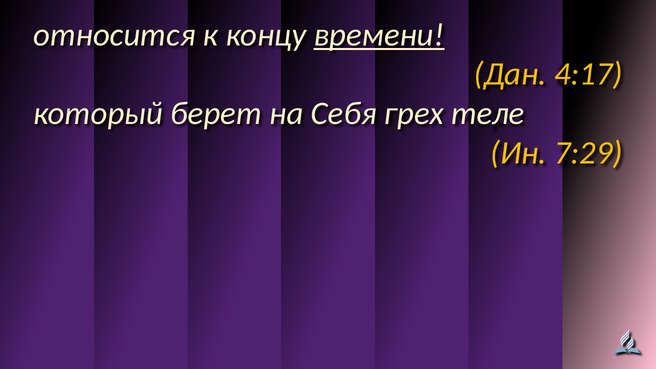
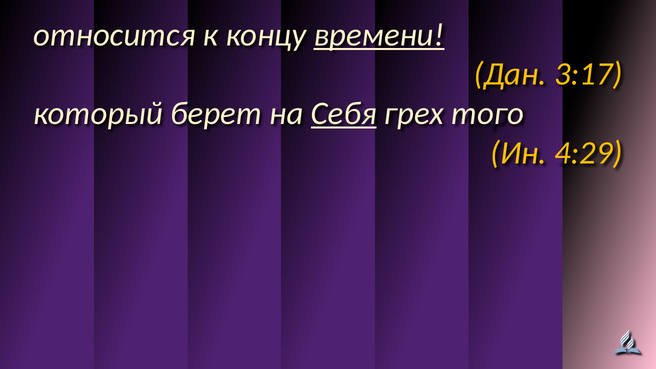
4:17: 4:17 -> 3:17
Себя underline: none -> present
теле: теле -> того
7:29: 7:29 -> 4:29
